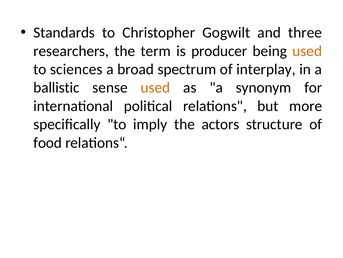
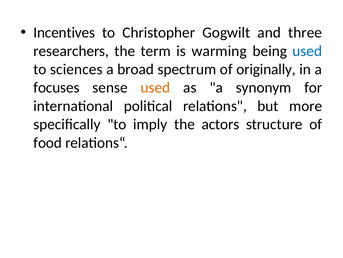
Standards: Standards -> Incentives
producer: producer -> warming
used at (307, 51) colour: orange -> blue
interplay: interplay -> originally
ballistic: ballistic -> focuses
